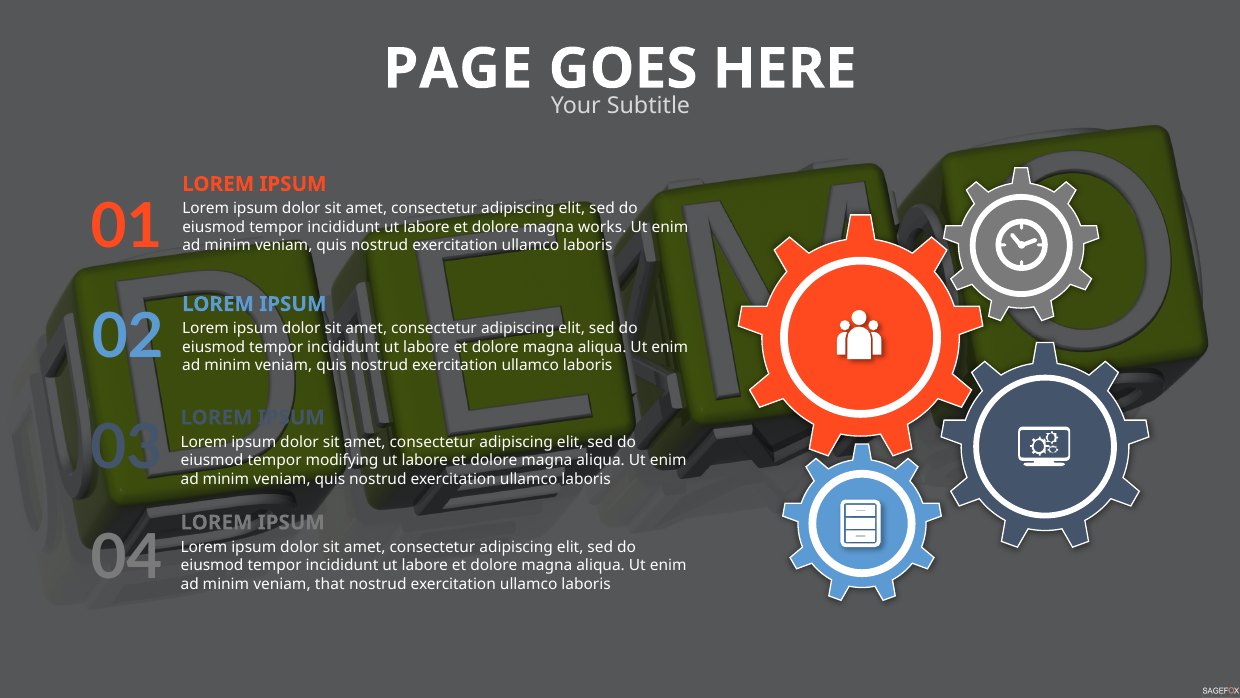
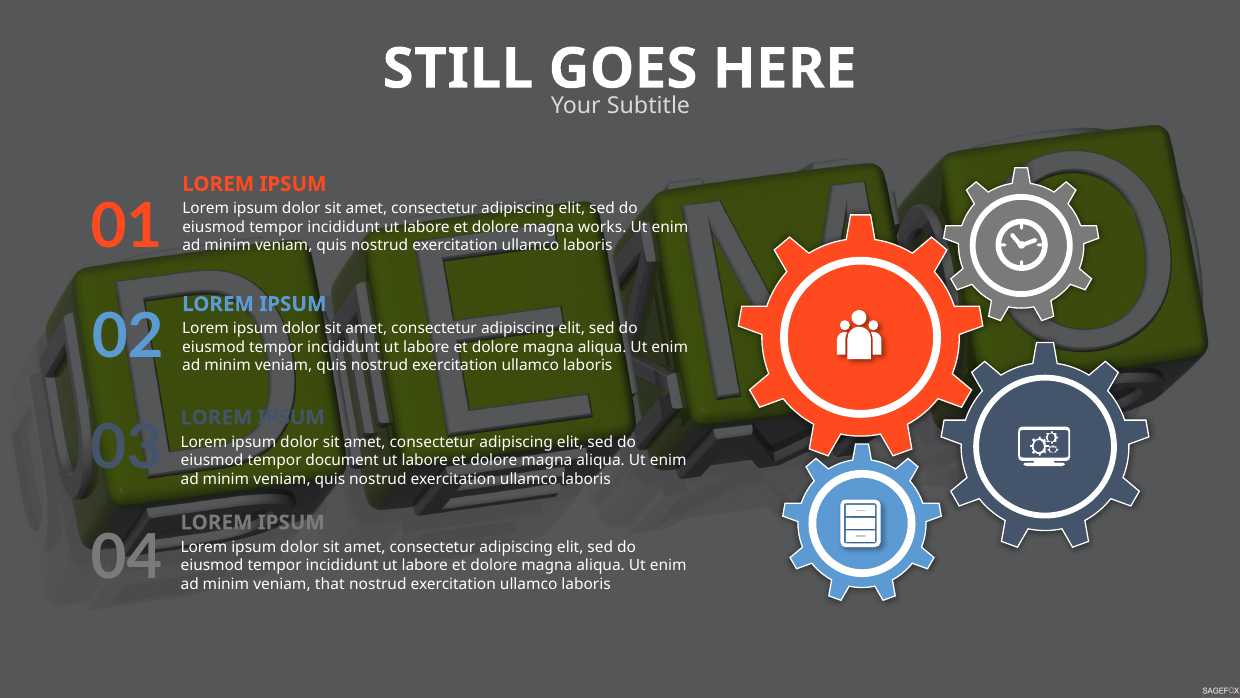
PAGE: PAGE -> STILL
modifying: modifying -> document
